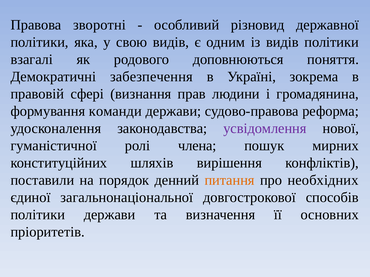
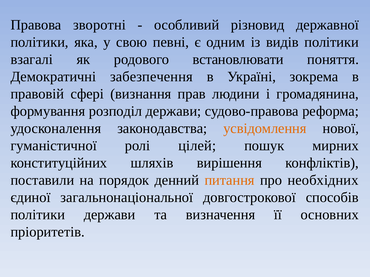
свою видів: видів -> певні
доповнюються: доповнюються -> встановлювати
команди: команди -> розподіл
усвідомлення colour: purple -> orange
члена: члена -> цілей
